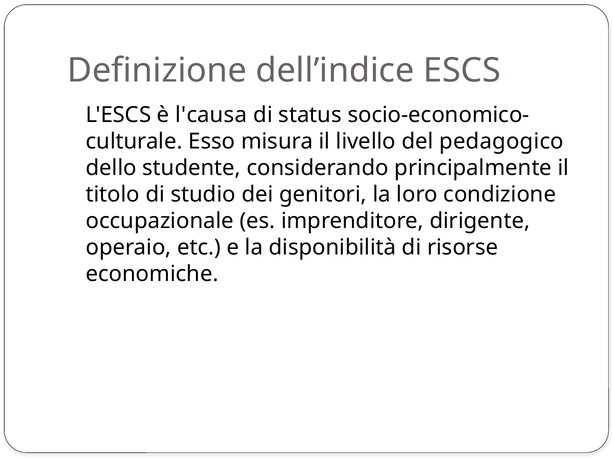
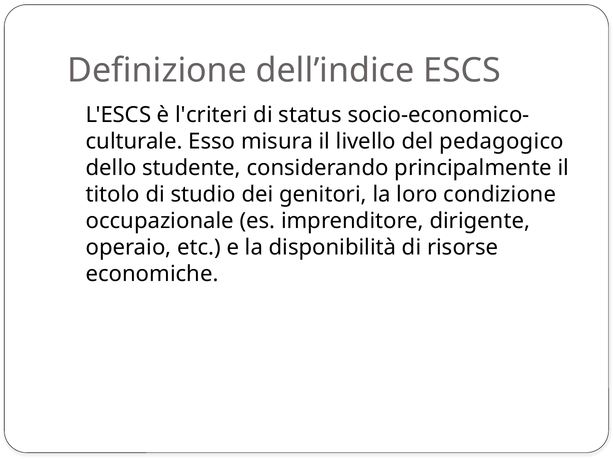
l'causa: l'causa -> l'criteri
